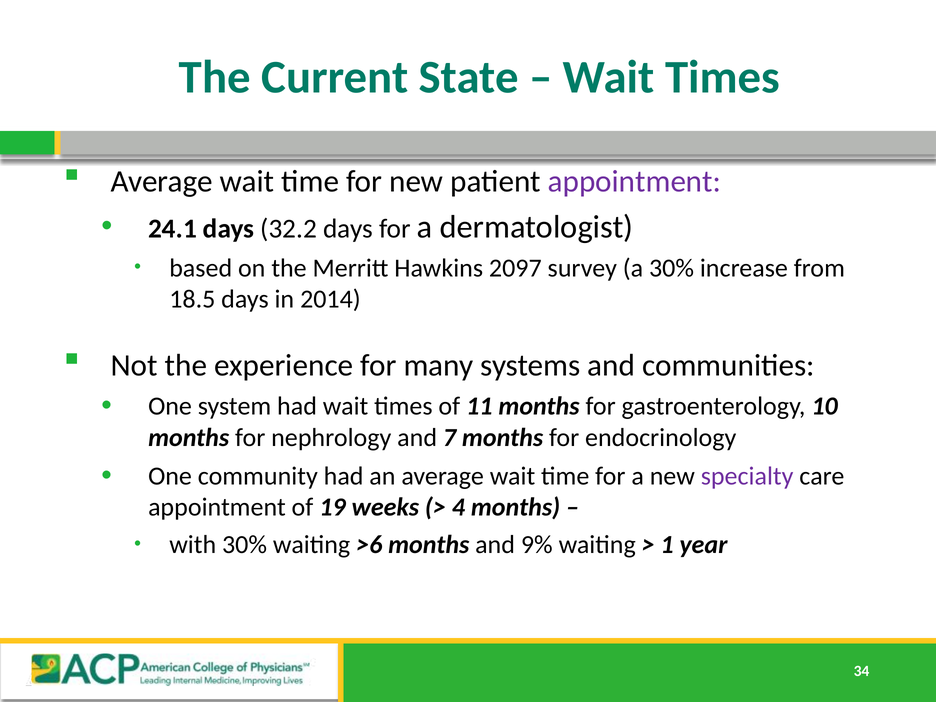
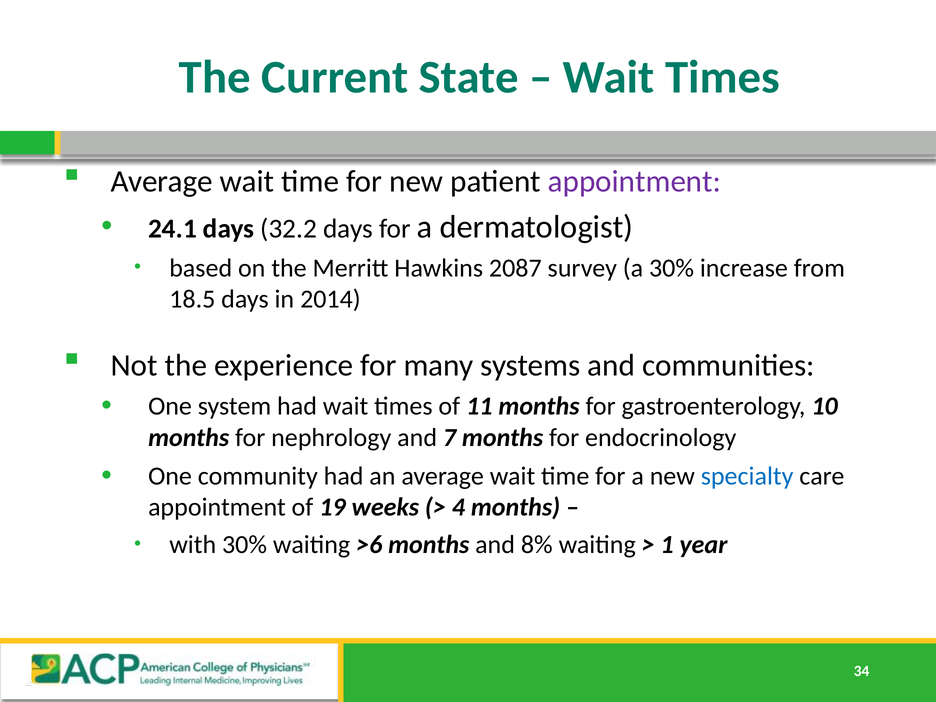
2097: 2097 -> 2087
specialty colour: purple -> blue
9%: 9% -> 8%
